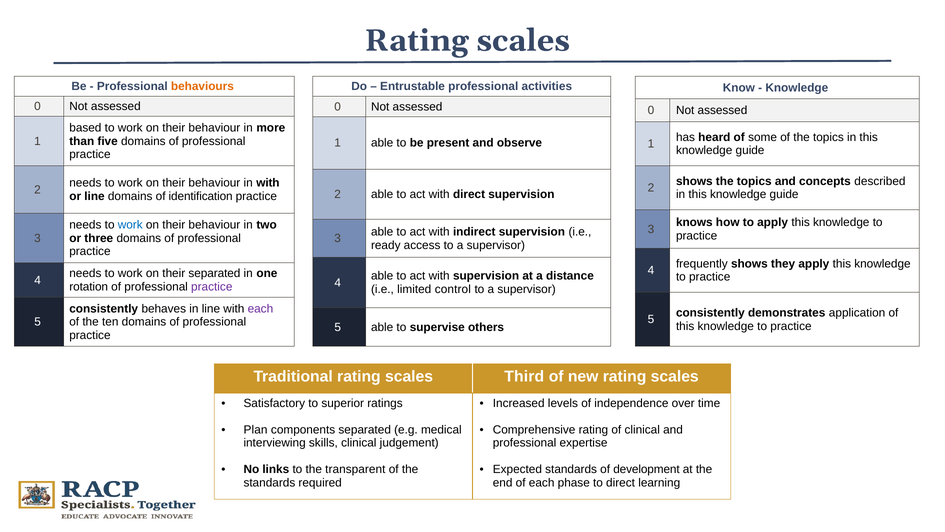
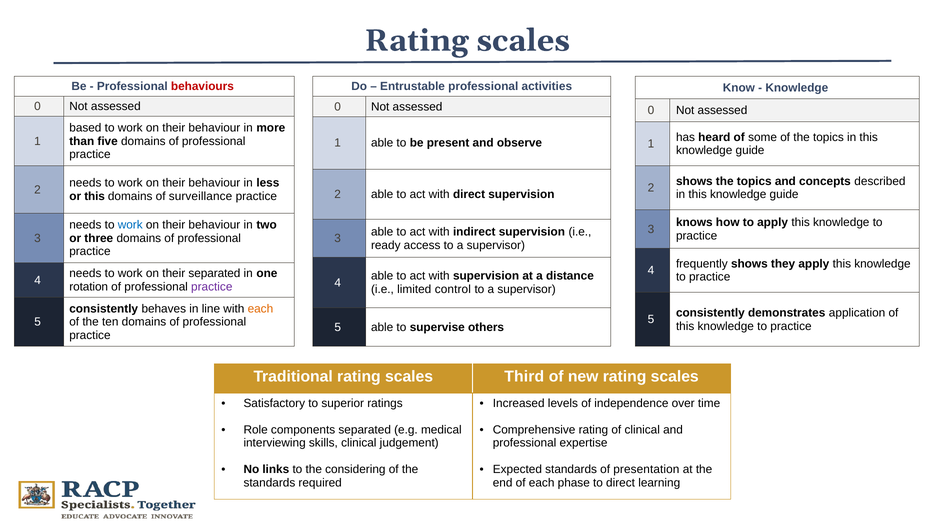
behaviours colour: orange -> red
in with: with -> less
or line: line -> this
identification: identification -> surveillance
each at (260, 309) colour: purple -> orange
Plan: Plan -> Role
transparent: transparent -> considering
development: development -> presentation
